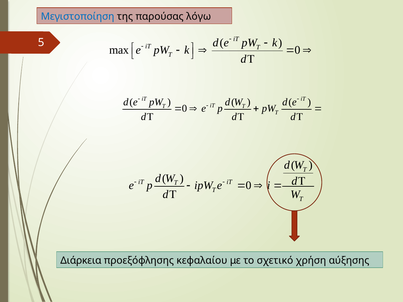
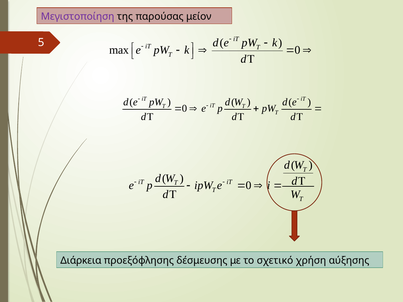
Μεγιστοποίηση colour: blue -> purple
λόγω: λόγω -> μείον
κεφαλαίου: κεφαλαίου -> δέσμευσης
